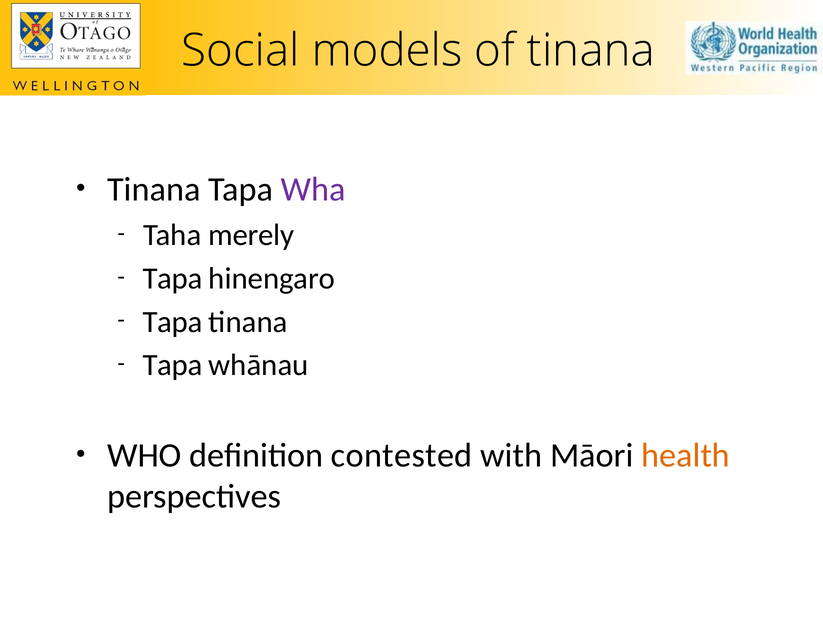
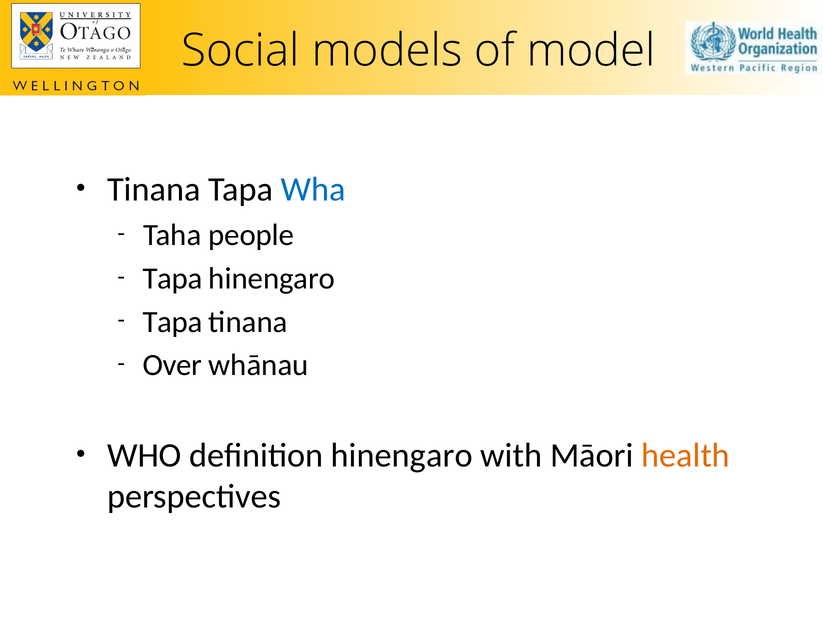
of tinana: tinana -> model
Wha colour: purple -> blue
merely: merely -> people
Tapa at (172, 365): Tapa -> Over
definition contested: contested -> hinengaro
